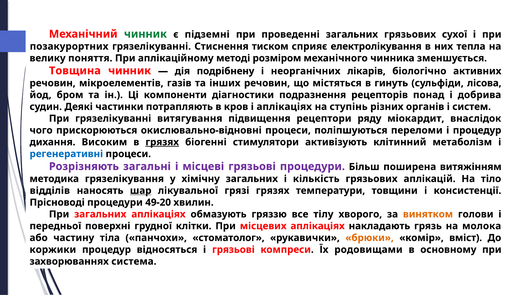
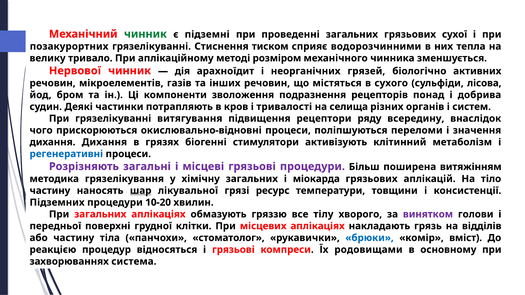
електролікування: електролікування -> водорозчинними
поняття: поняття -> тривало
Товщина: Товщина -> Нервової
подрібнену: подрібнену -> арахноїдит
лікарів: лікарів -> грязей
гинуть: гинуть -> сухого
діагностики: діагностики -> зволоження
і аплікаціях: аплікаціях -> тривалості
ступінь: ступінь -> селища
міокардит: міокардит -> всередину
і процедур: процедур -> значення
дихання Високим: Високим -> Дихання
грязях at (162, 142) underline: present -> none
кількість: кількість -> міокарда
відділів at (50, 191): відділів -> частину
грязі грязях: грязях -> ресурс
Прісноводі: Прісноводі -> Підземних
49-20: 49-20 -> 10-20
винятком colour: orange -> purple
молока: молока -> відділів
брюки colour: orange -> blue
коржики: коржики -> реакцією
